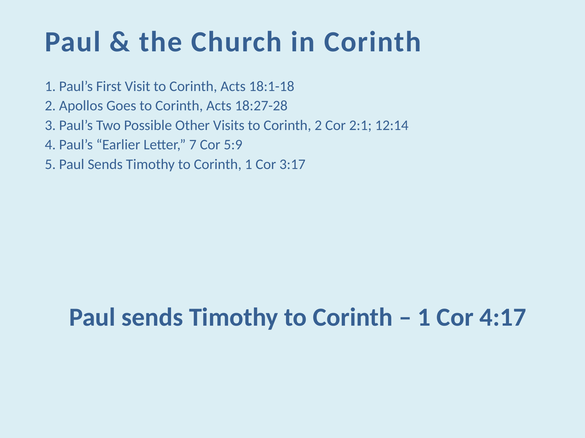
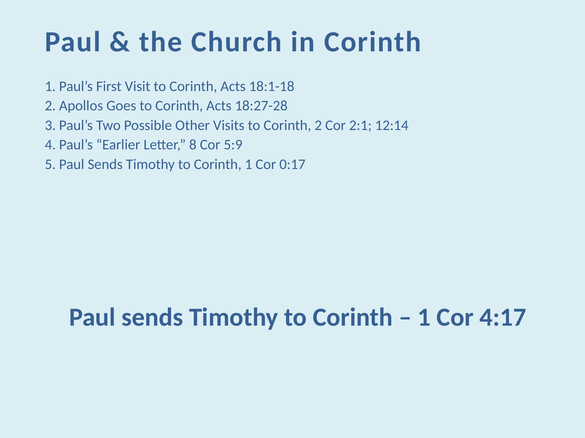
7: 7 -> 8
3:17: 3:17 -> 0:17
